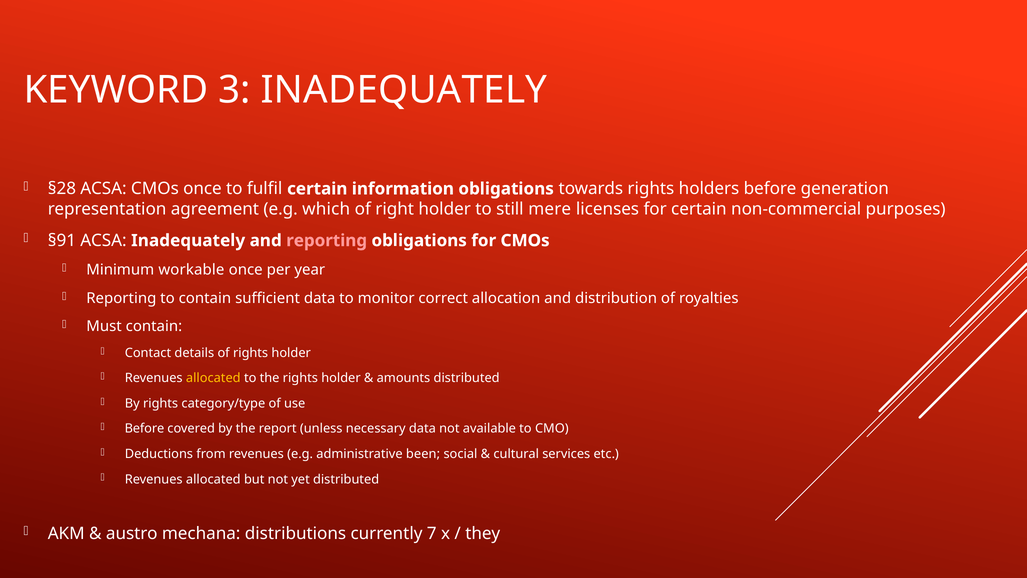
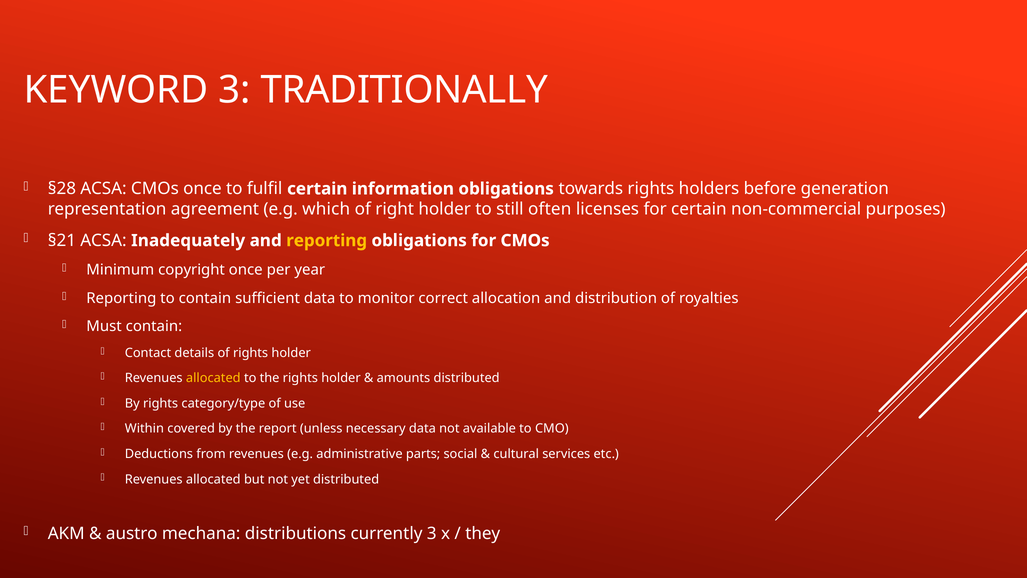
3 INADEQUATELY: INADEQUATELY -> TRADITIONALLY
mere: mere -> often
§91: §91 -> §21
reporting at (327, 240) colour: pink -> yellow
workable: workable -> copyright
Before at (144, 429): Before -> Within
been: been -> parts
currently 7: 7 -> 3
